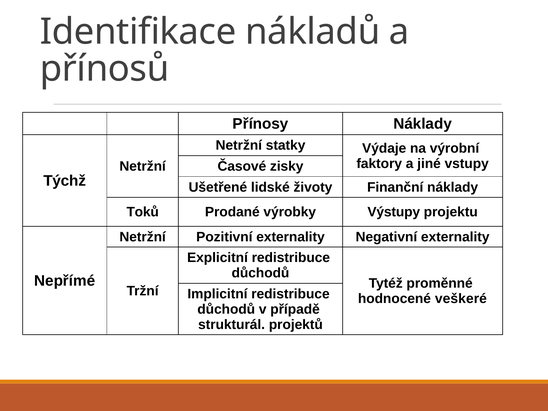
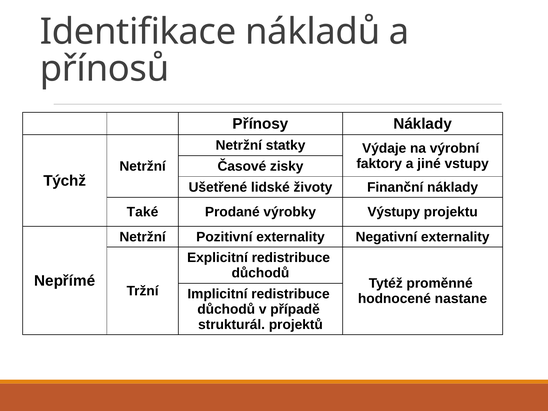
Toků: Toků -> Také
veškeré: veškeré -> nastane
